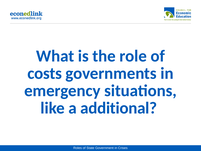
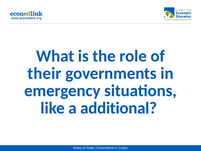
costs: costs -> their
